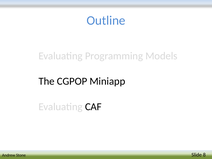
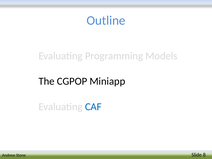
CAF colour: black -> blue
